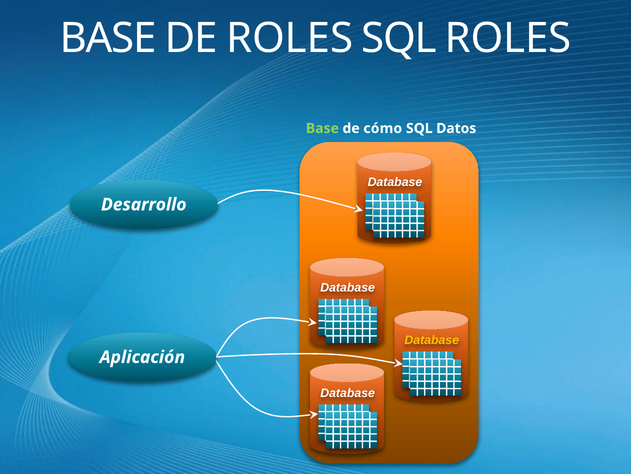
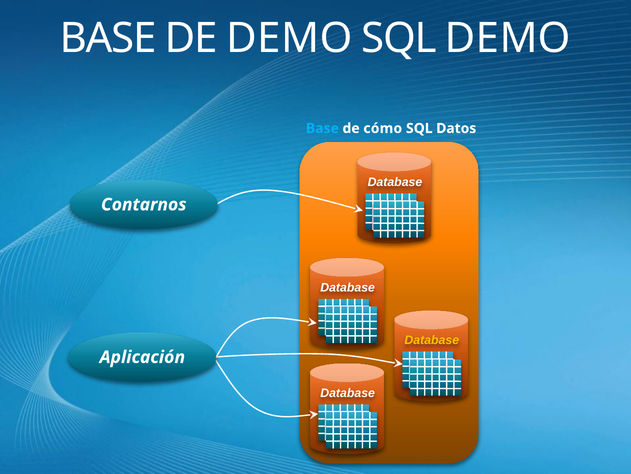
DE ROLES: ROLES -> DEMO
SQL ROLES: ROLES -> DEMO
Base at (322, 128) colour: light green -> light blue
Desarrollo: Desarrollo -> Contarnos
